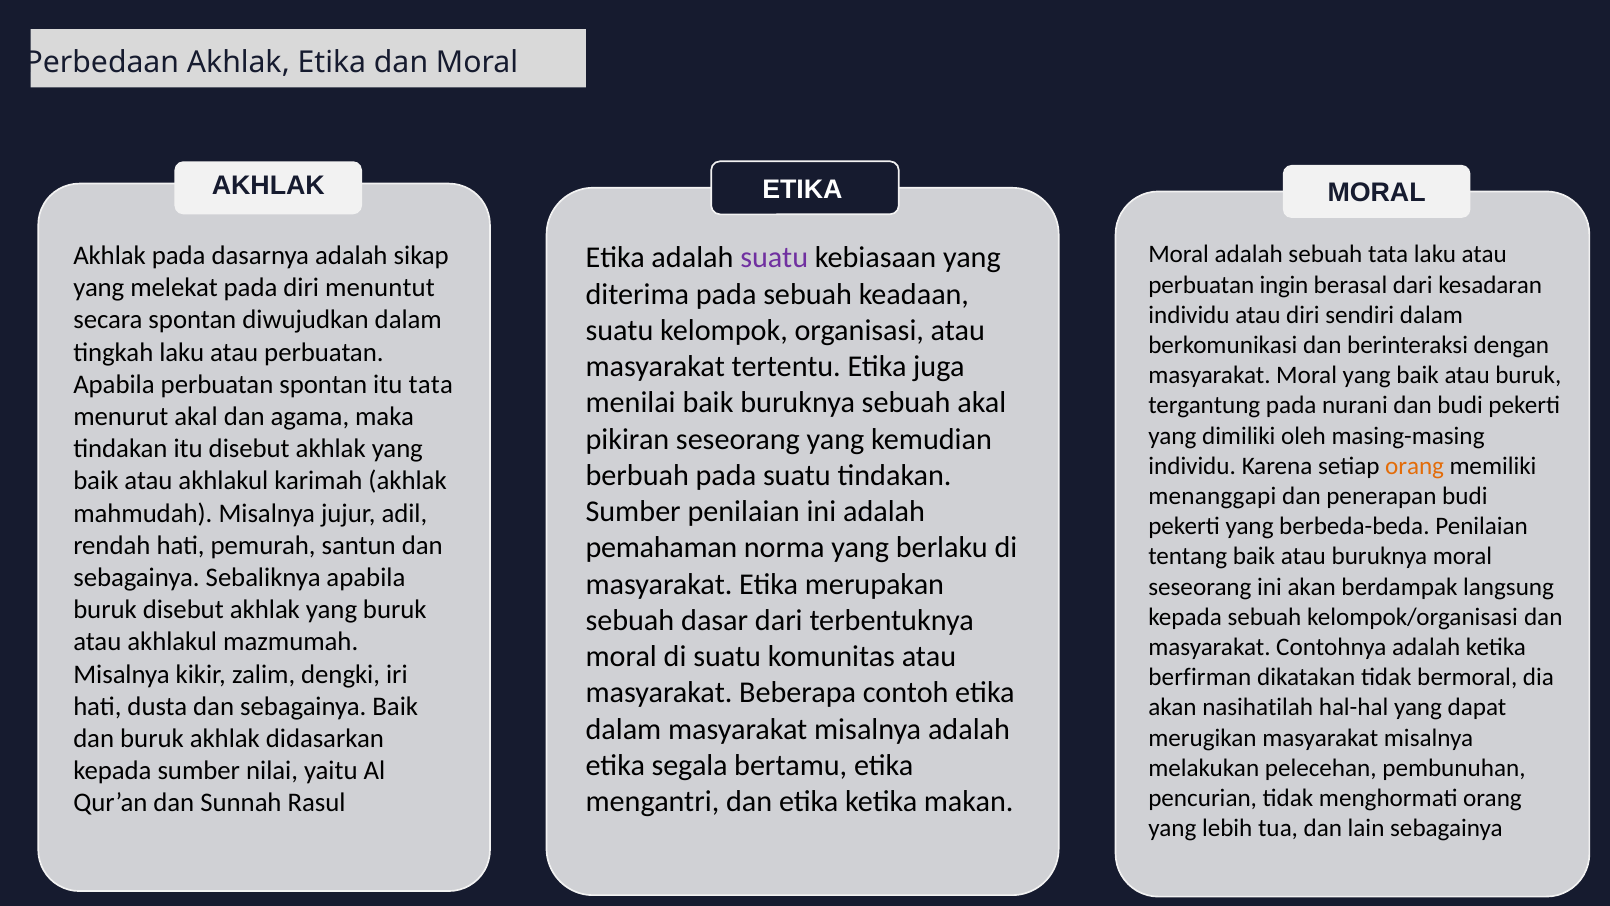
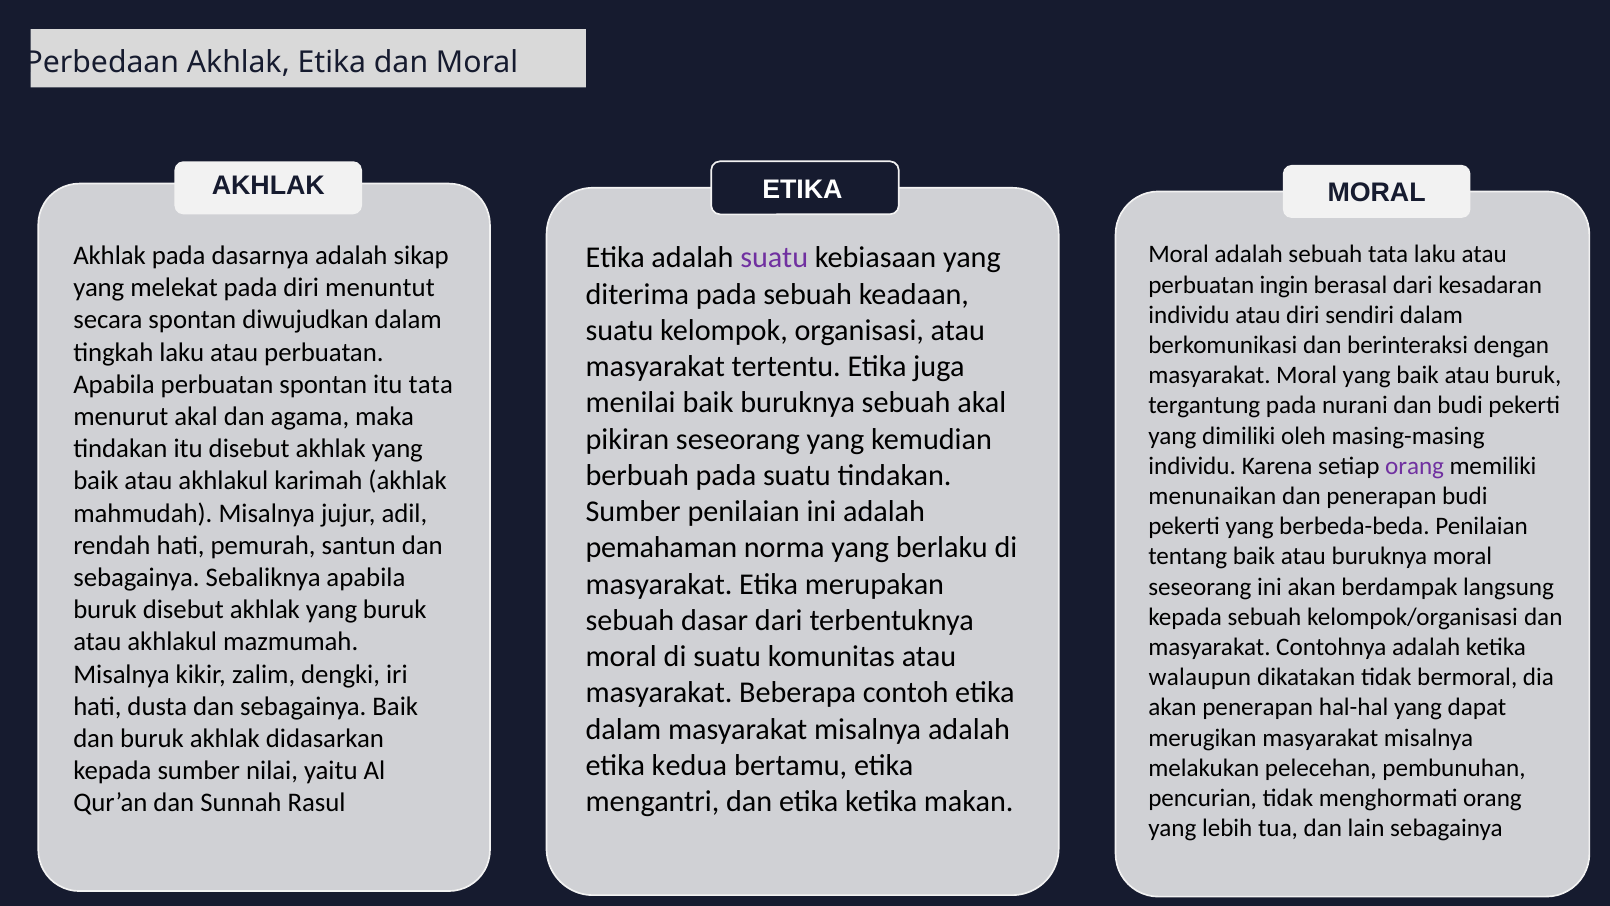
orang at (1415, 466) colour: orange -> purple
menanggapi: menanggapi -> menunaikan
berfirman: berfirman -> walaupun
akan nasihatilah: nasihatilah -> penerapan
segala: segala -> kedua
